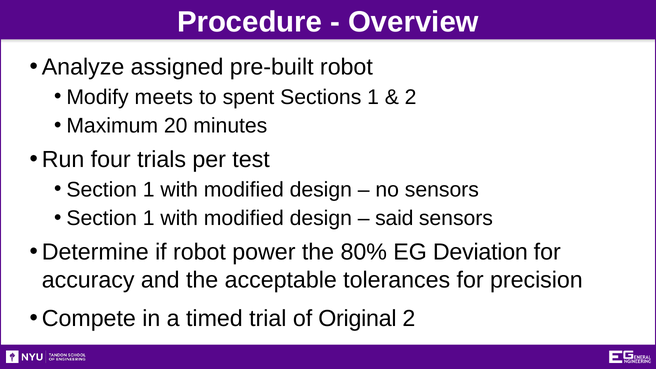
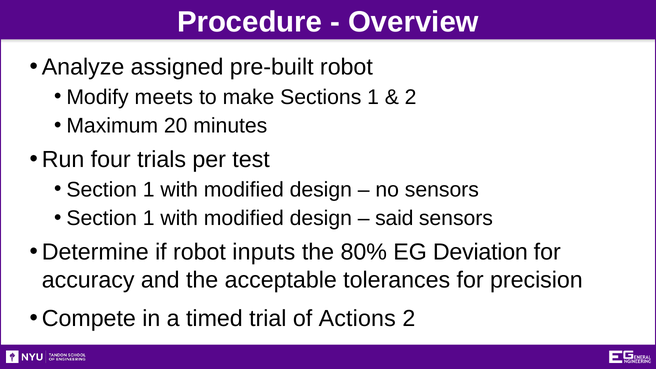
spent: spent -> make
power: power -> inputs
Original: Original -> Actions
